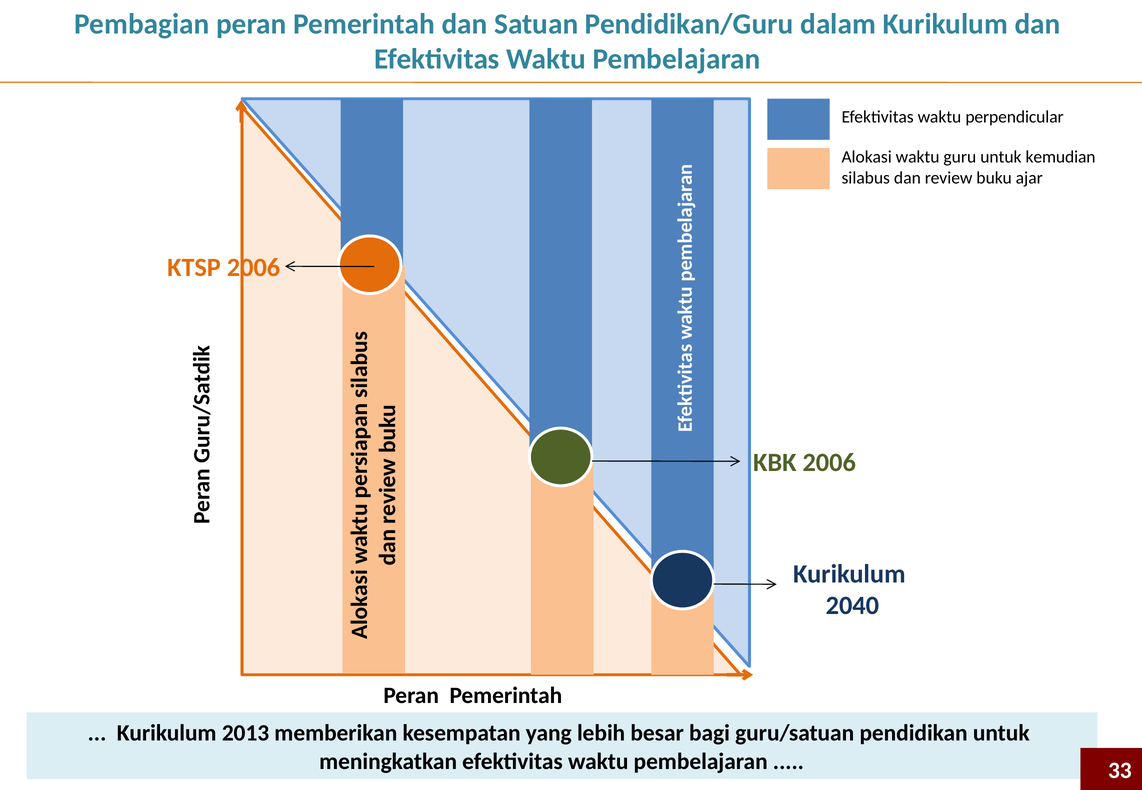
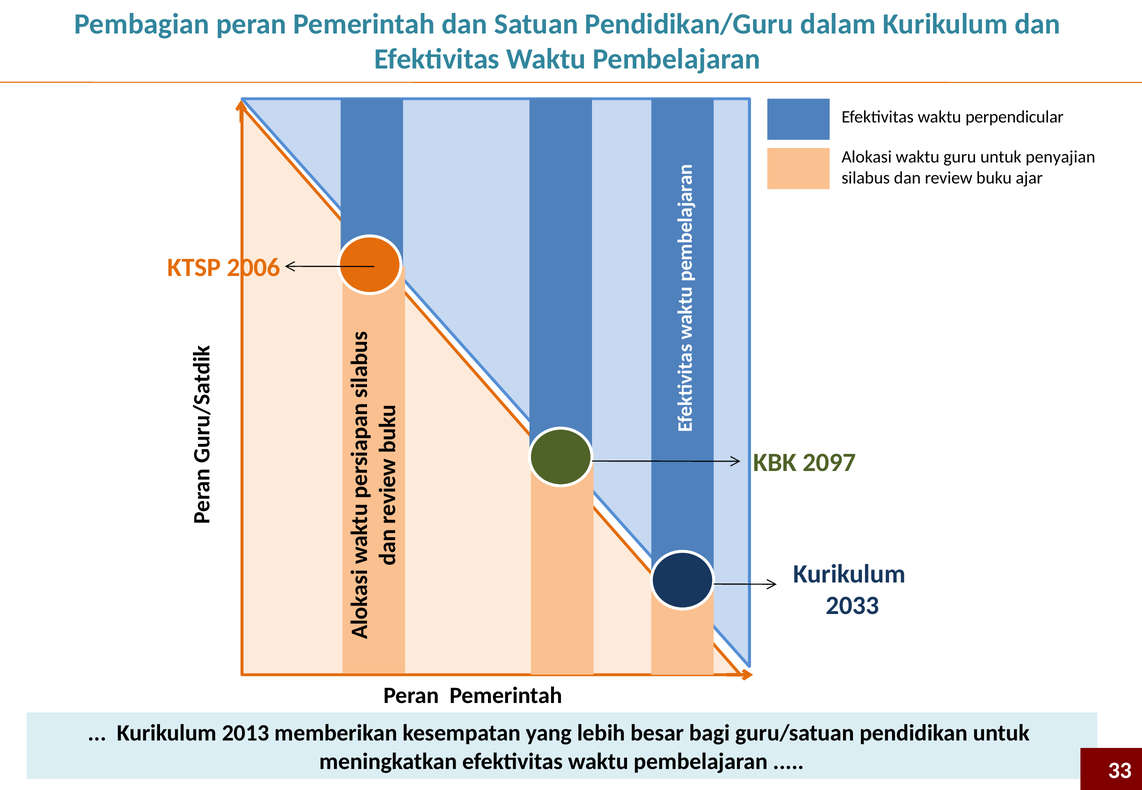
kemudian: kemudian -> penyajian
KBK 2006: 2006 -> 2097
2040: 2040 -> 2033
